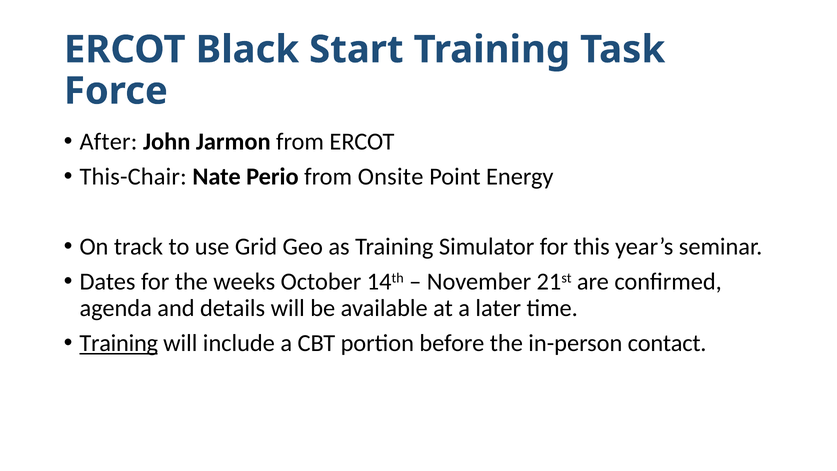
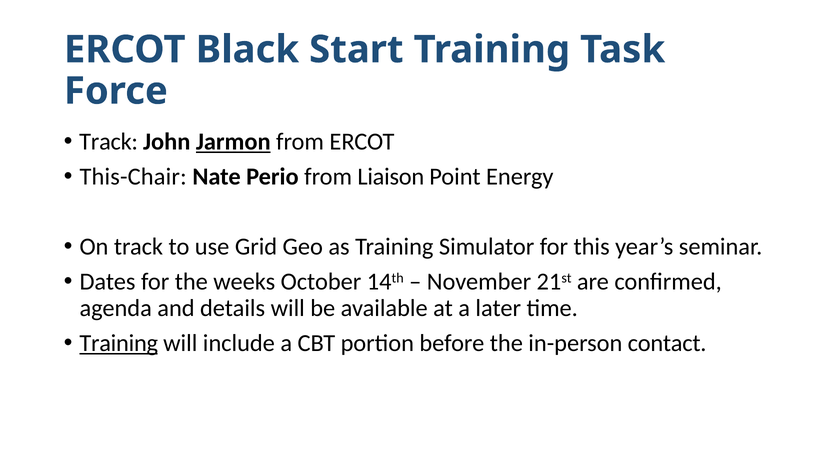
After at (108, 141): After -> Track
Jarmon underline: none -> present
Onsite: Onsite -> Liaison
